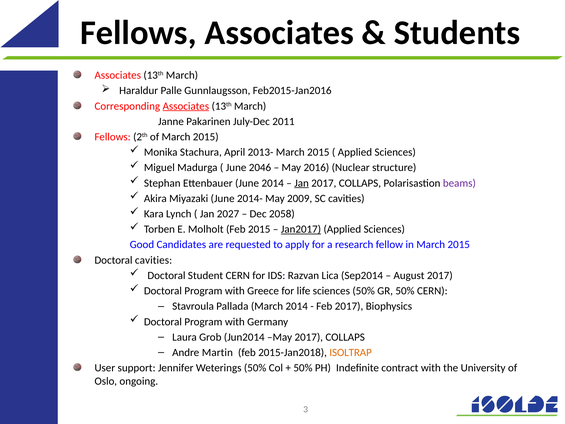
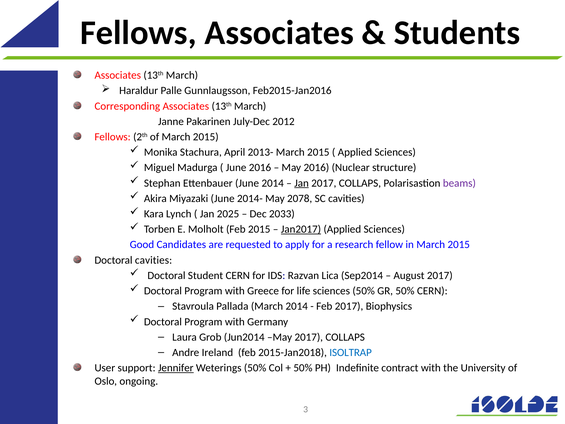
Associates at (186, 106) underline: present -> none
2011: 2011 -> 2012
June 2046: 2046 -> 2016
2009: 2009 -> 2078
2027: 2027 -> 2025
2058: 2058 -> 2033
Martin: Martin -> Ireland
ISOLTRAP colour: orange -> blue
Jennifer underline: none -> present
